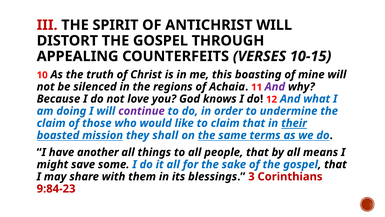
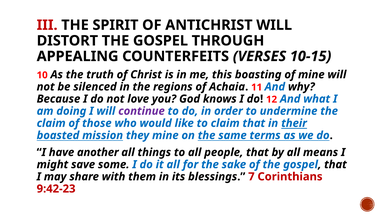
And at (275, 87) colour: purple -> blue
they shall: shall -> mine
3: 3 -> 7
9:84-23: 9:84-23 -> 9:42-23
